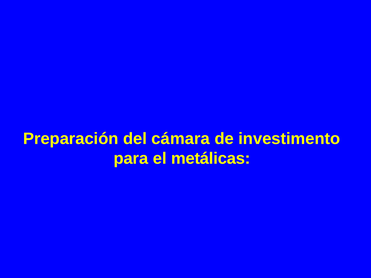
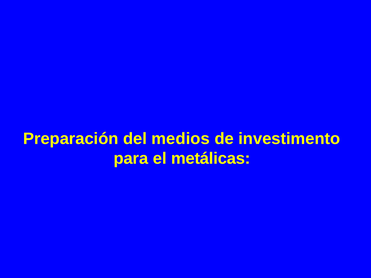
cámara: cámara -> medios
